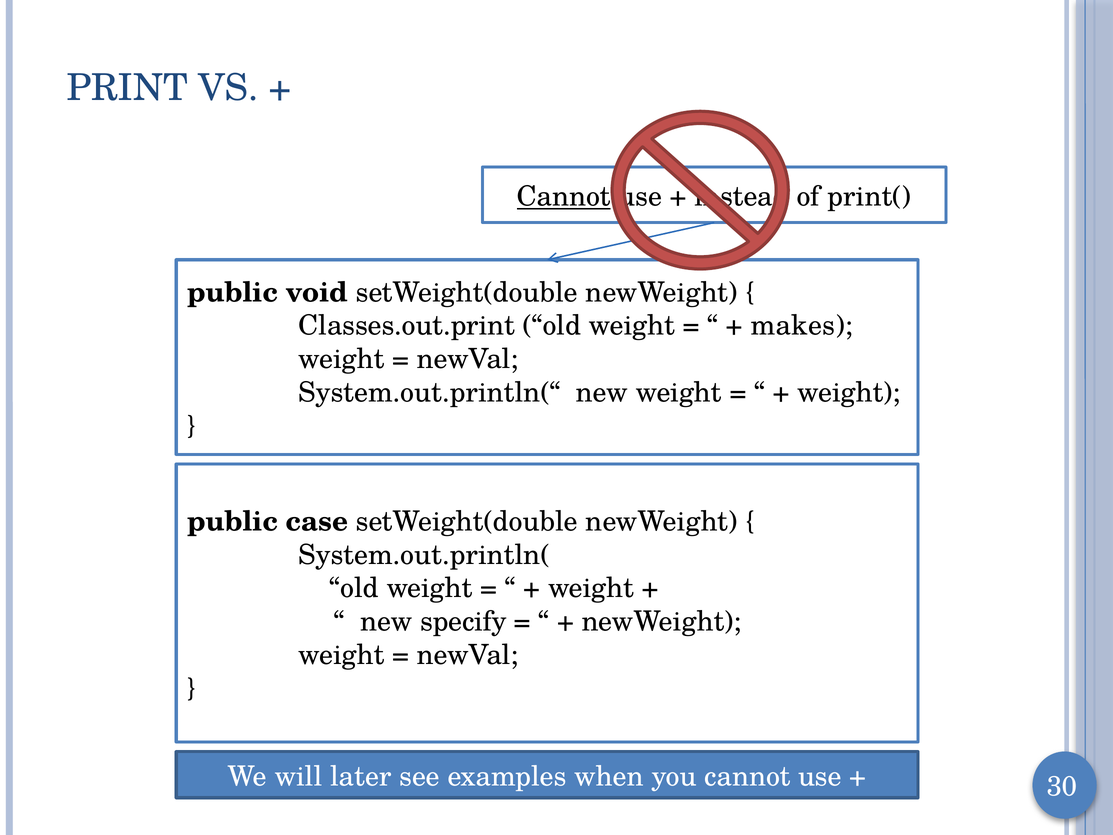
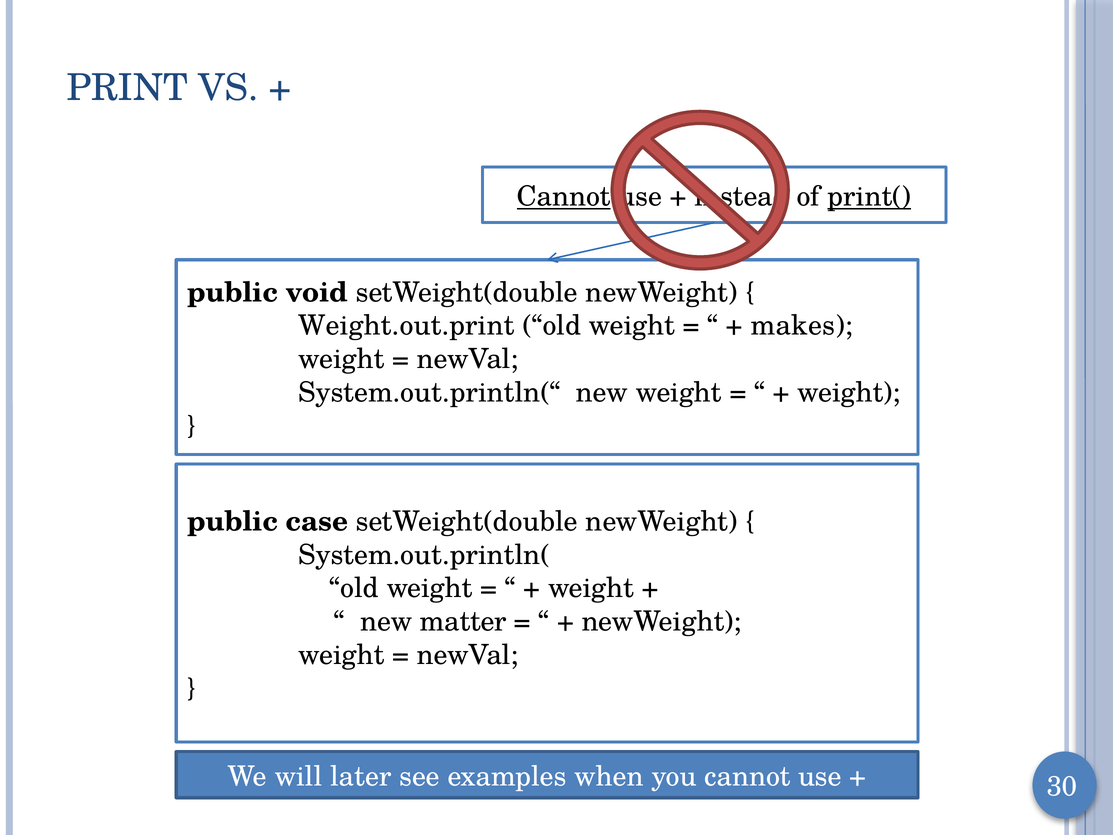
print( underline: none -> present
Classes.out.print: Classes.out.print -> Weight.out.print
specify: specify -> matter
